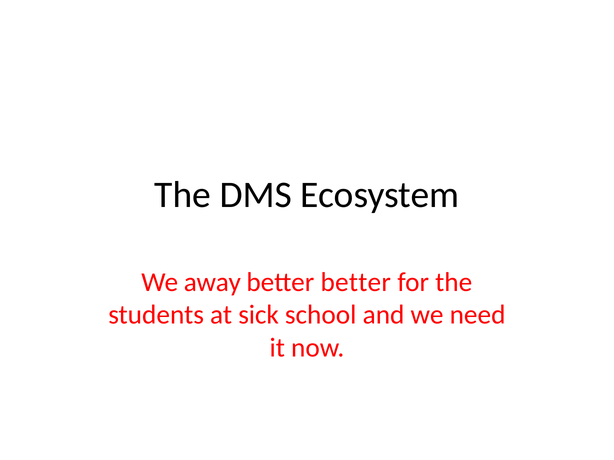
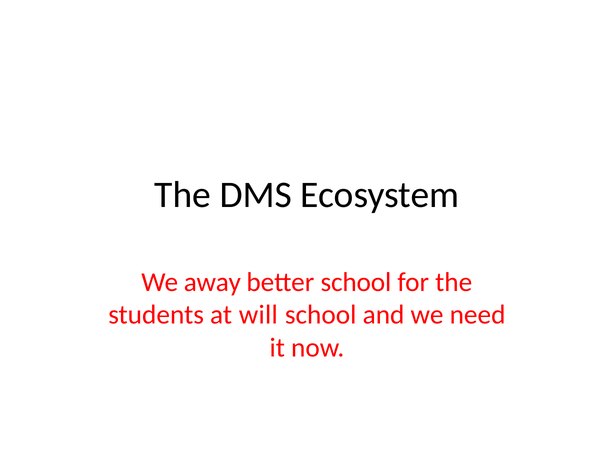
better better: better -> school
sick: sick -> will
